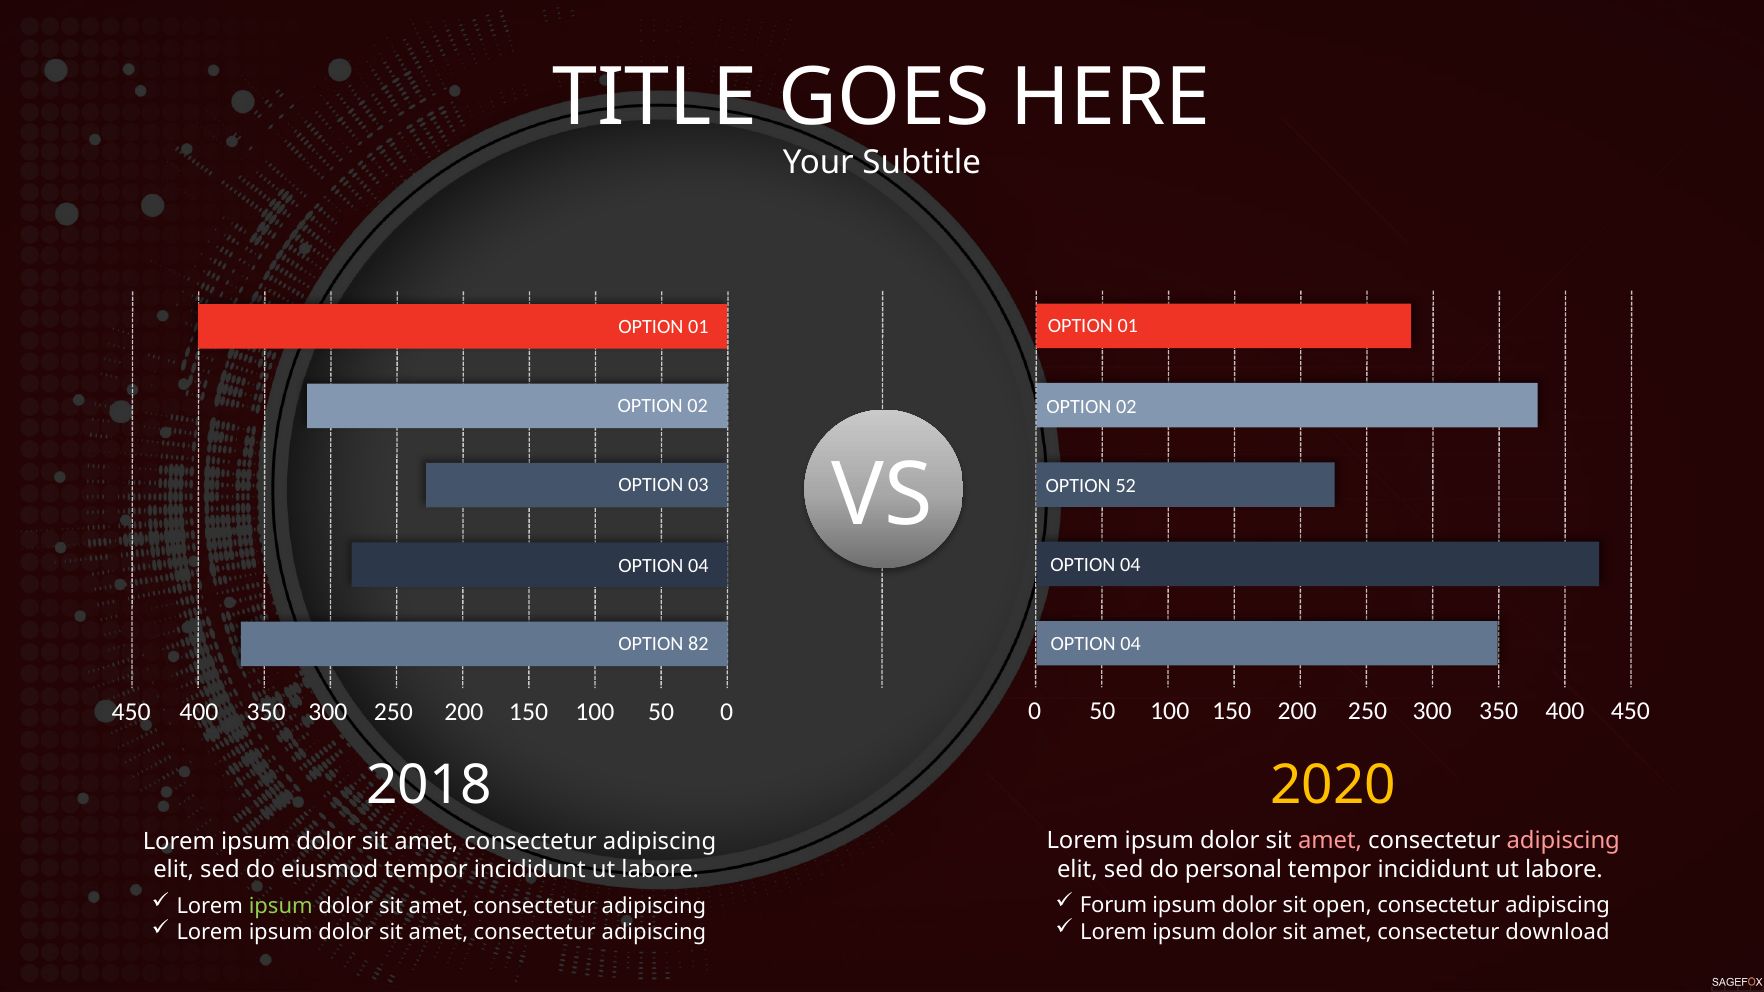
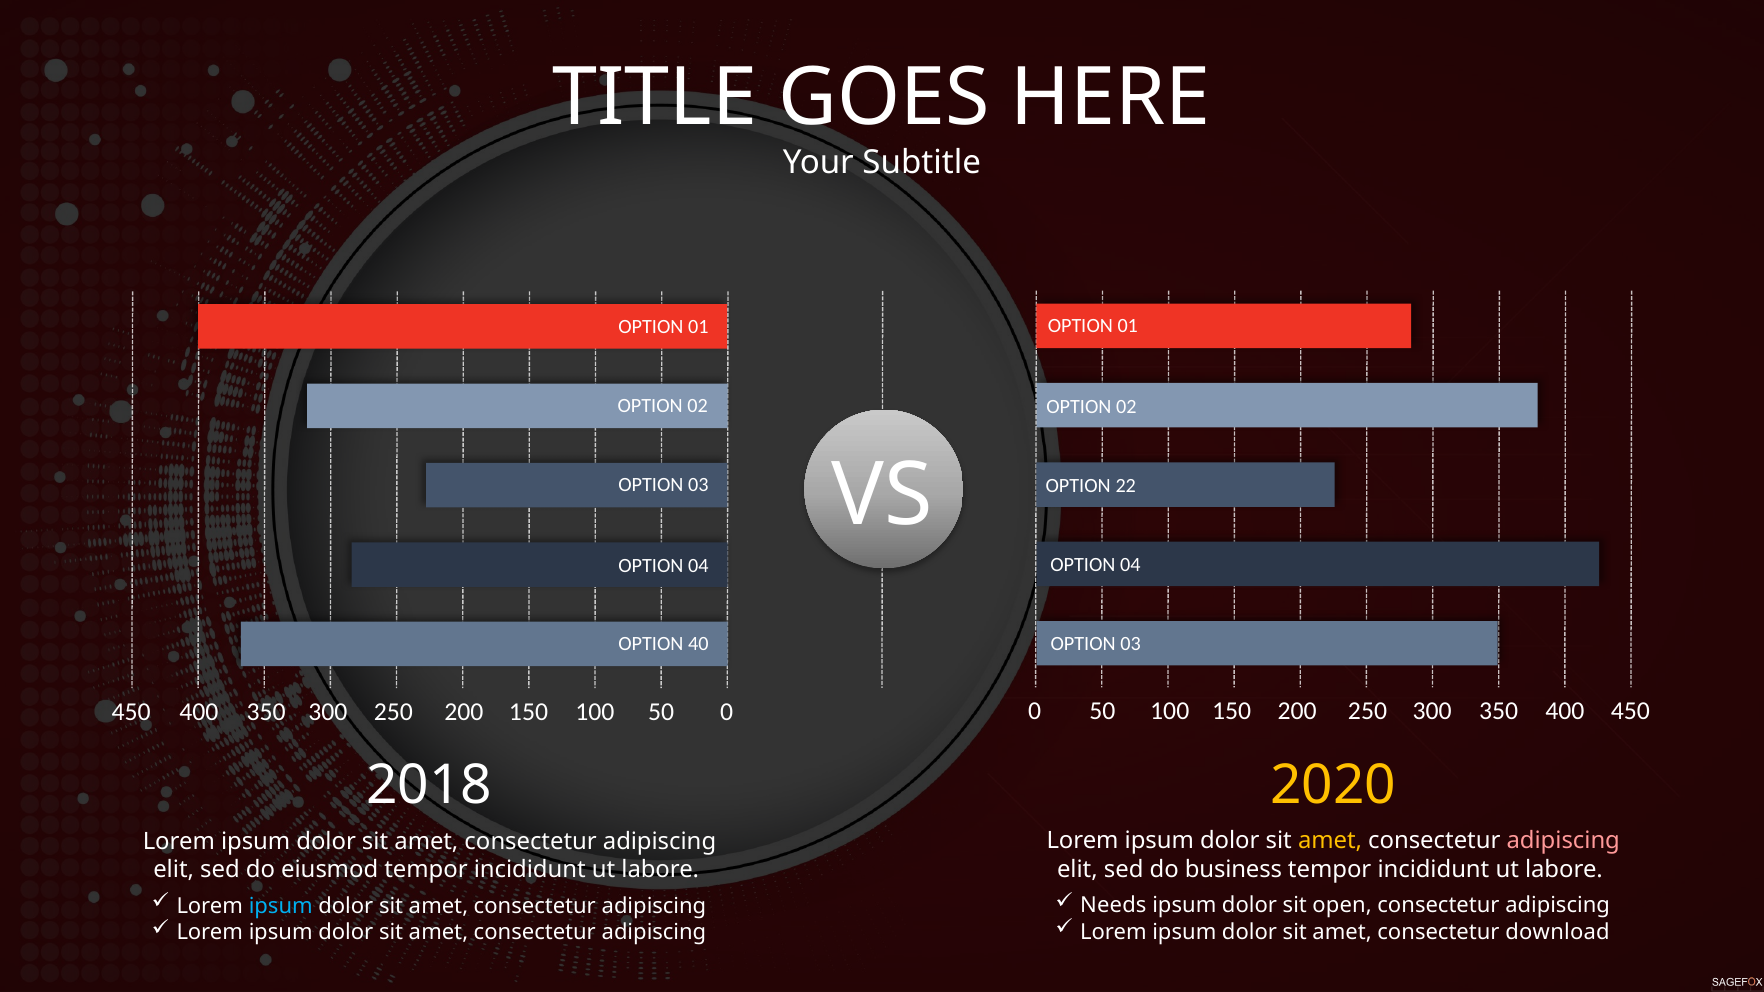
52: 52 -> 22
82: 82 -> 40
04 at (1131, 644): 04 -> 03
amet at (1330, 841) colour: pink -> yellow
personal: personal -> business
Forum: Forum -> Needs
ipsum at (281, 906) colour: light green -> light blue
